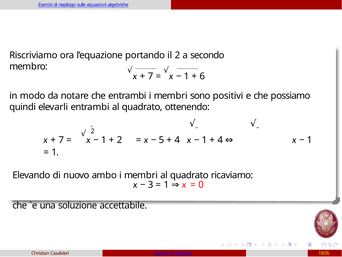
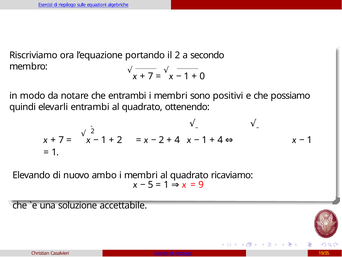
6: 6 -> 0
5 at (161, 140): 5 -> 2
3: 3 -> 5
0: 0 -> 9
